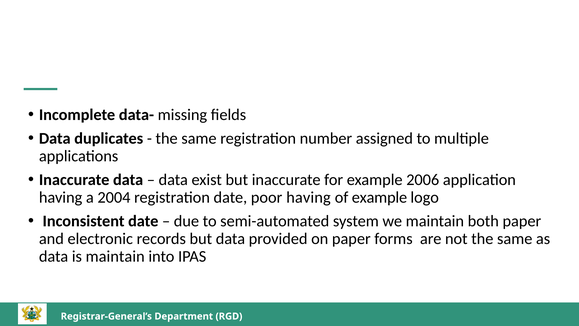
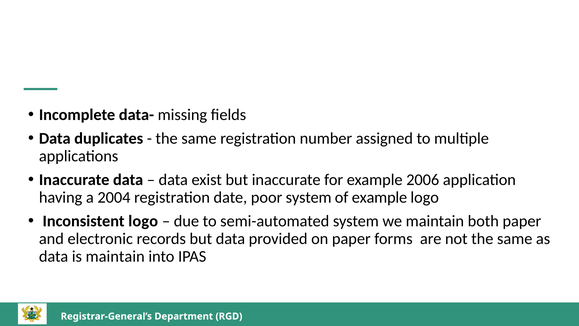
poor having: having -> system
Inconsistent date: date -> logo
